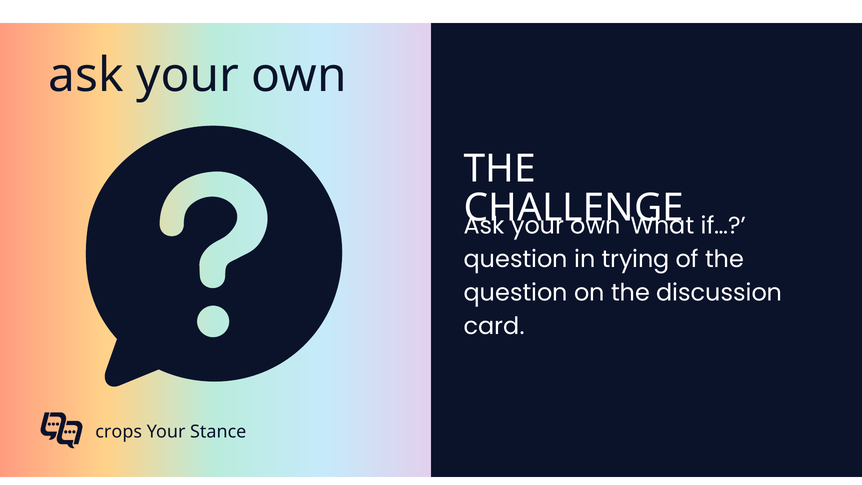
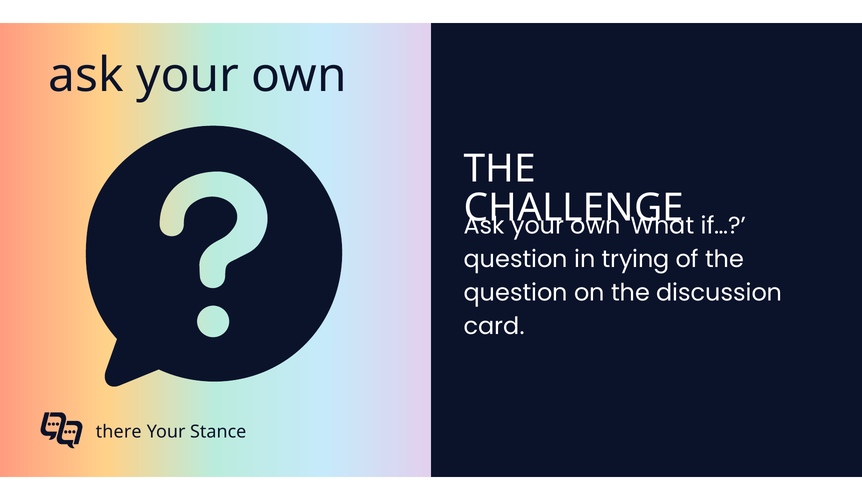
crops: crops -> there
